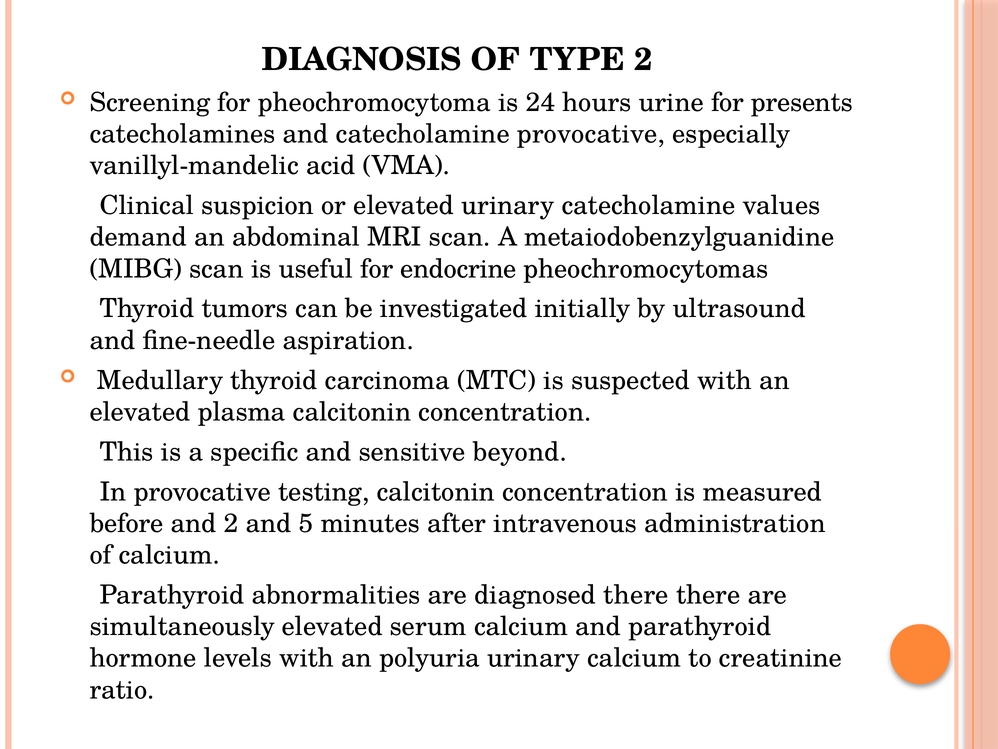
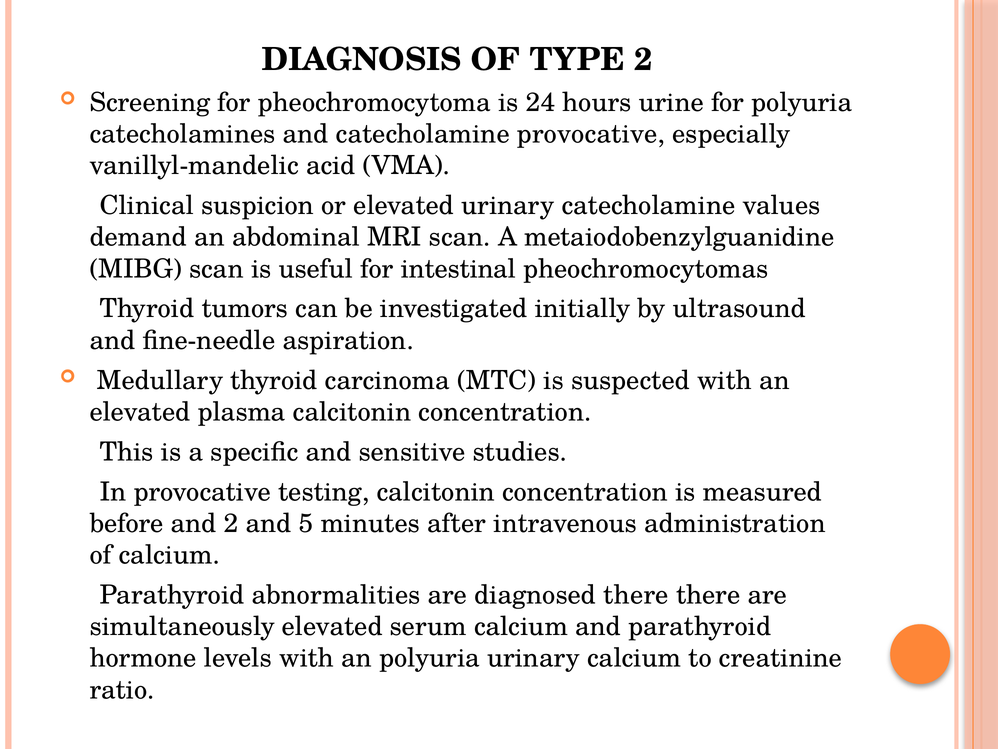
for presents: presents -> polyuria
endocrine: endocrine -> intestinal
beyond: beyond -> studies
